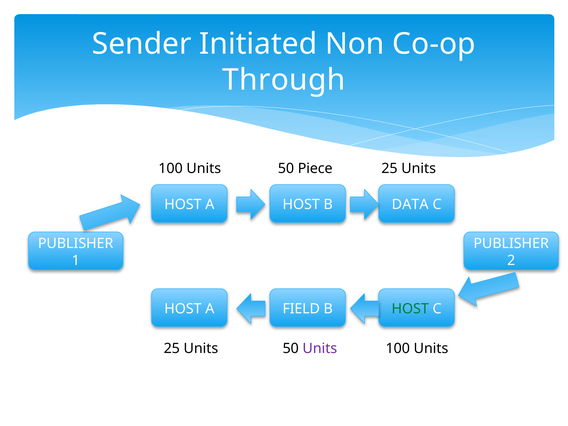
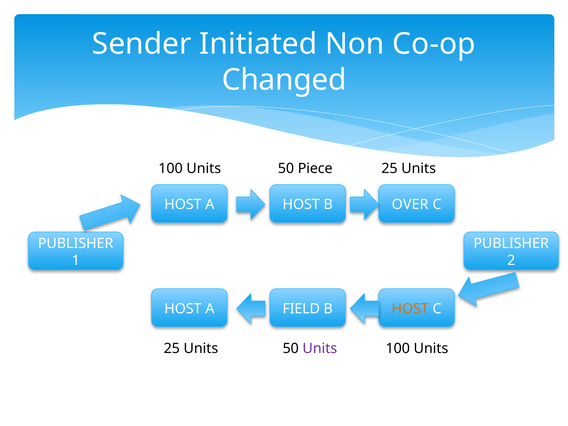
Through: Through -> Changed
DATA: DATA -> OVER
HOST at (410, 309) colour: green -> orange
